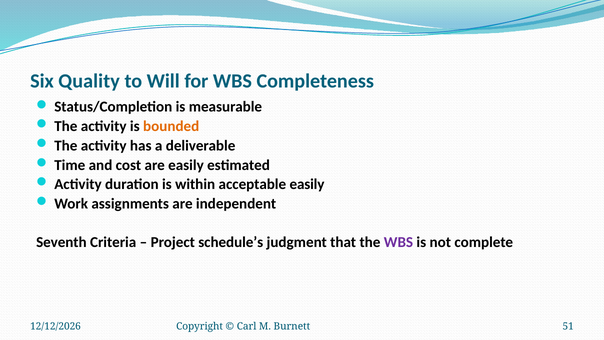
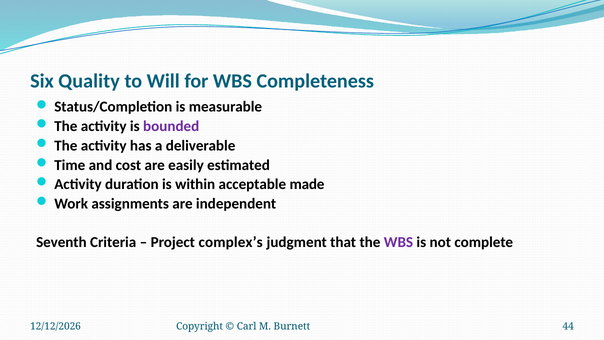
bounded colour: orange -> purple
acceptable easily: easily -> made
schedule’s: schedule’s -> complex’s
51: 51 -> 44
